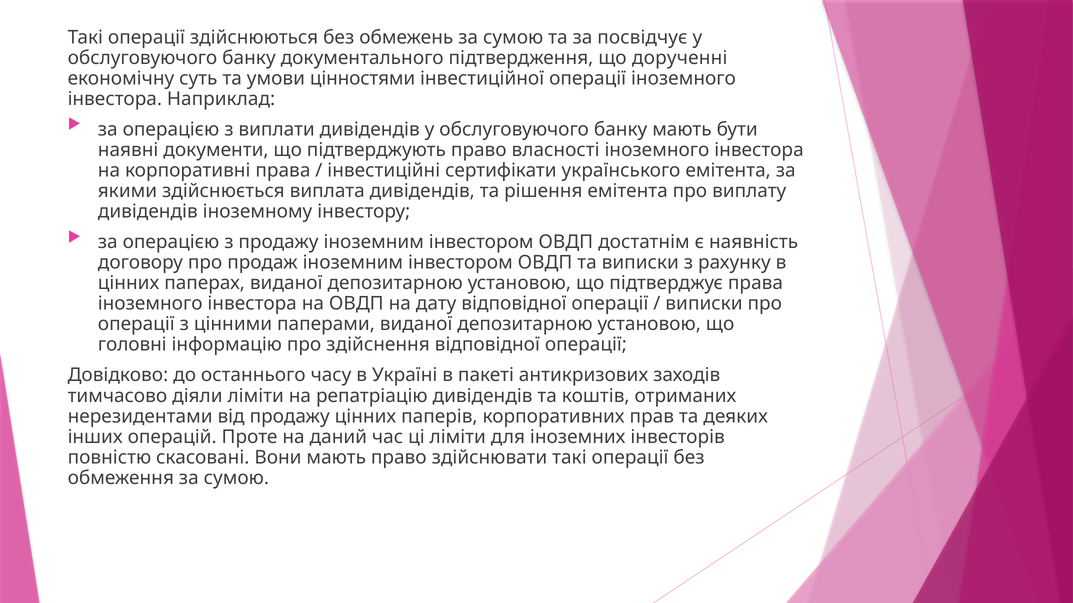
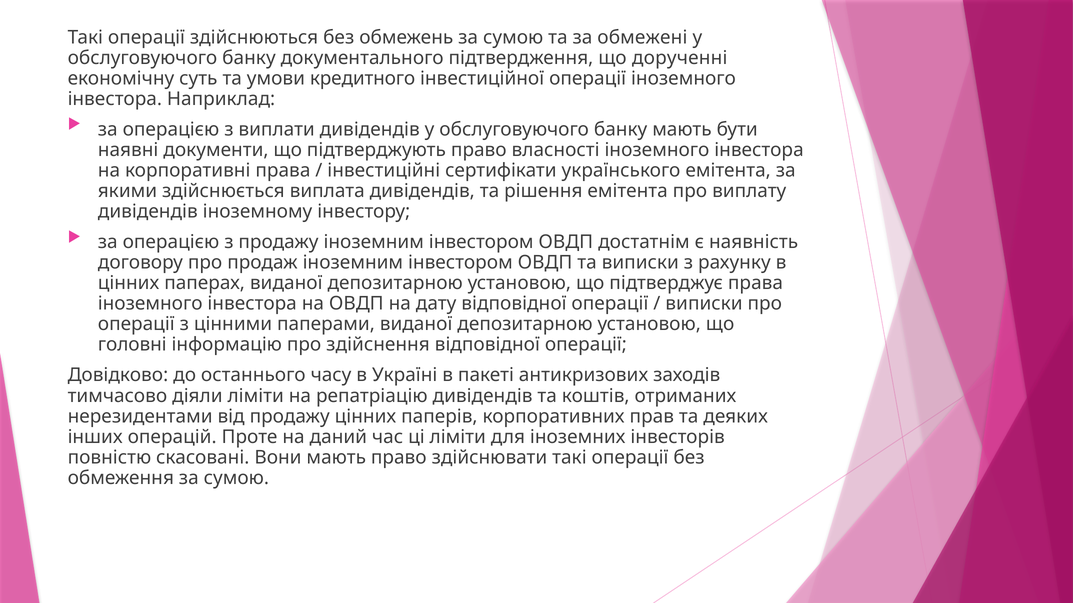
посвідчує: посвідчує -> обмежені
цінностями: цінностями -> кредитного
